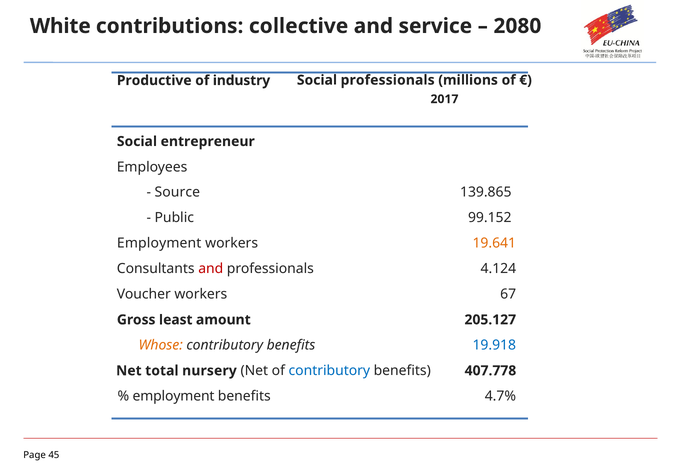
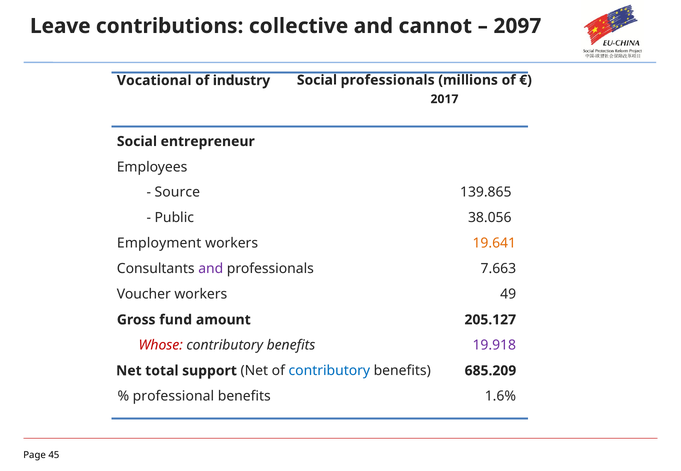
White: White -> Leave
service: service -> cannot
2080: 2080 -> 2097
Productive: Productive -> Vocational
99.152: 99.152 -> 38.056
and at (211, 269) colour: red -> purple
4.124: 4.124 -> 7.663
67: 67 -> 49
least: least -> fund
Whose colour: orange -> red
19.918 colour: blue -> purple
nursery: nursery -> support
407.778: 407.778 -> 685.209
employment at (174, 397): employment -> professional
4.7%: 4.7% -> 1.6%
